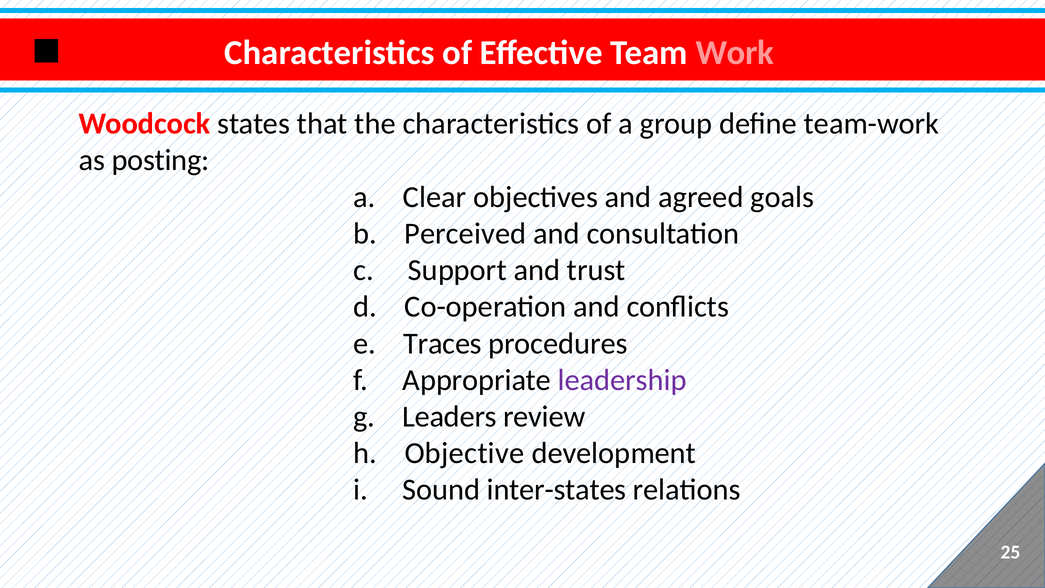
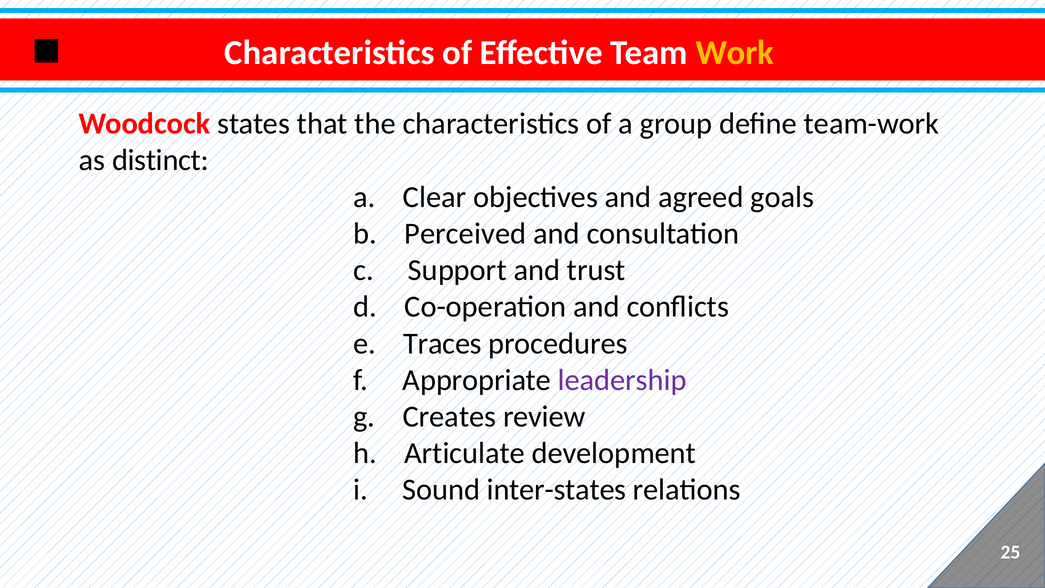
Work colour: pink -> yellow
posting: posting -> distinct
Leaders: Leaders -> Creates
Objective: Objective -> Articulate
